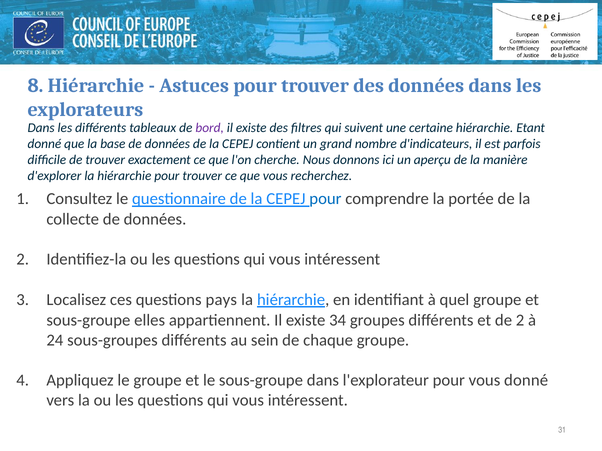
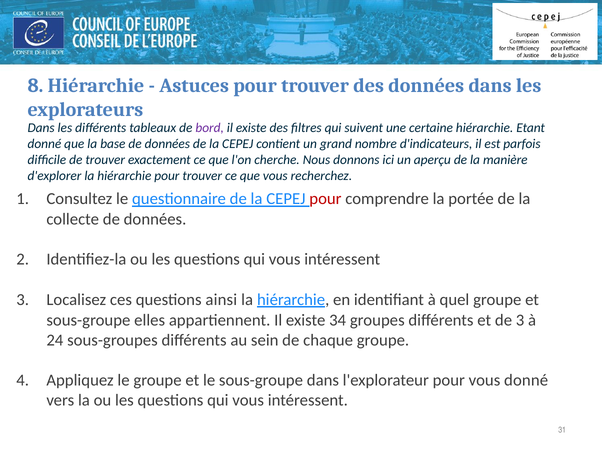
pour at (325, 199) colour: blue -> red
pays: pays -> ainsi
de 2: 2 -> 3
